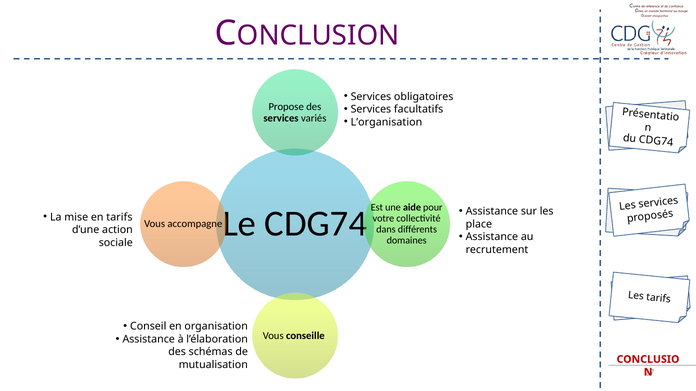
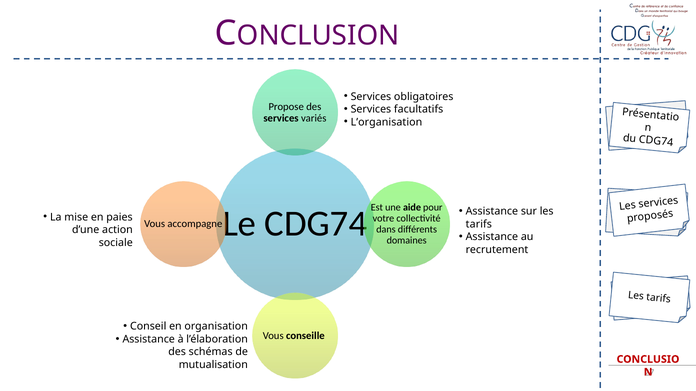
en tarifs: tarifs -> paies
place at (479, 225): place -> tarifs
